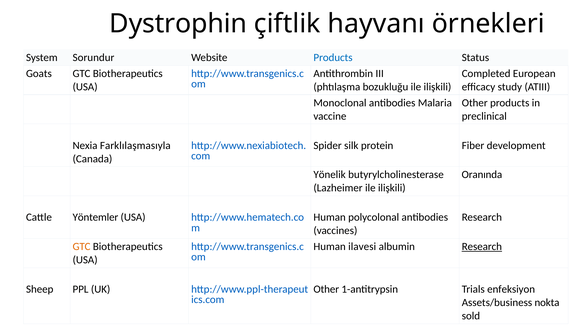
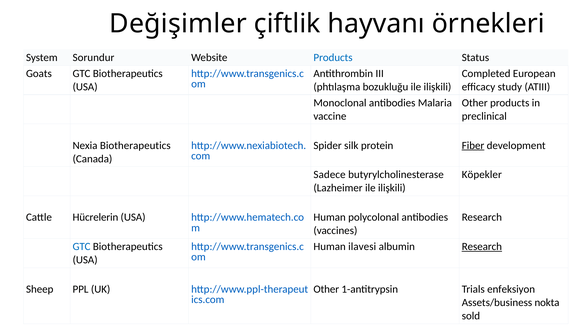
Dystrophin: Dystrophin -> Değişimler
Nexia Farklılaşmasıyla: Farklılaşmasıyla -> Biotherapeutics
Fiber underline: none -> present
Yönelik: Yönelik -> Sadece
Oranında: Oranında -> Köpekler
Yöntemler: Yöntemler -> Hücrelerin
GTC at (82, 247) colour: orange -> blue
